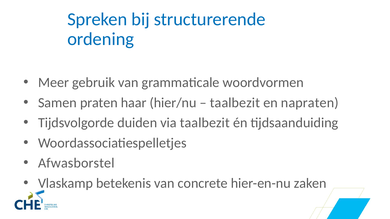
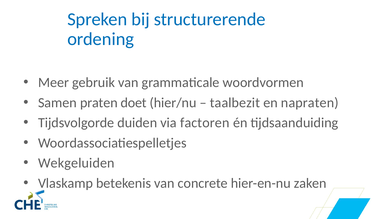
haar: haar -> doet
via taalbezit: taalbezit -> factoren
Afwasborstel: Afwasborstel -> Wekgeluiden
